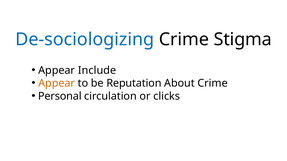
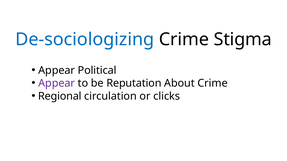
Include: Include -> Political
Appear at (57, 83) colour: orange -> purple
Personal: Personal -> Regional
